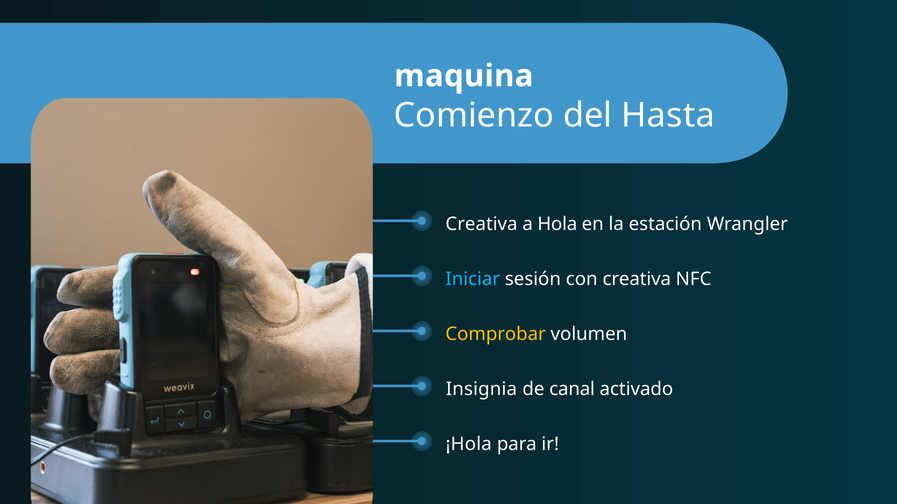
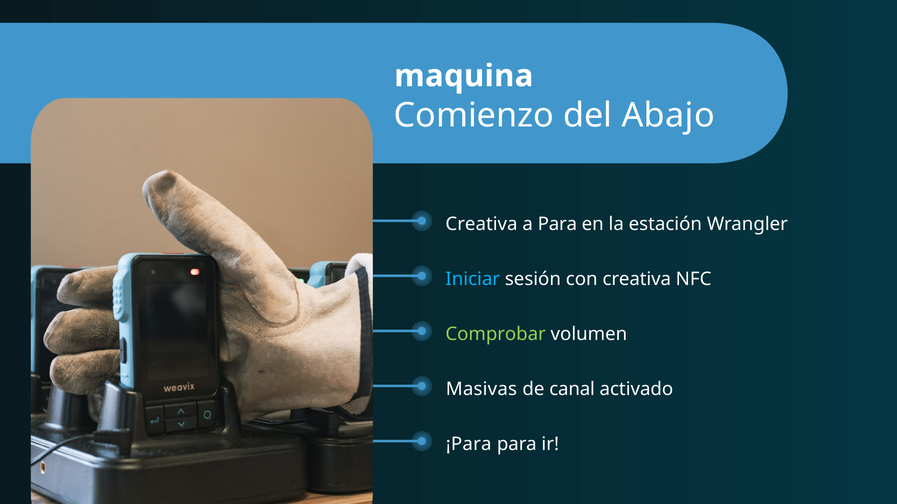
Hasta: Hasta -> Abajo
a Hola: Hola -> Para
Comprobar colour: yellow -> light green
Insignia: Insignia -> Masivas
¡Hola: ¡Hola -> ¡Para
